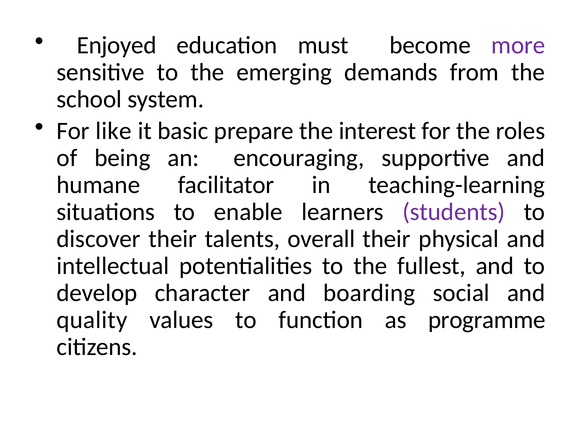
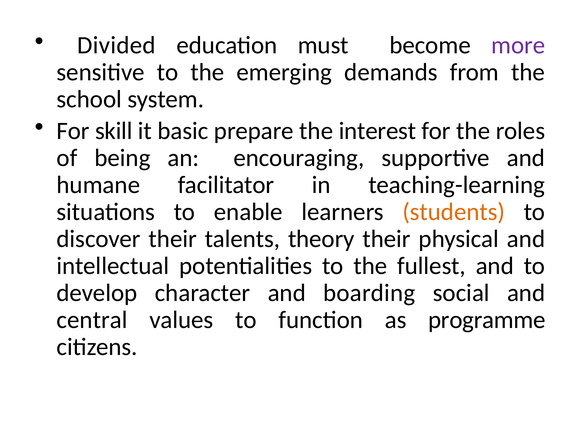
Enjoyed: Enjoyed -> Divided
like: like -> skill
students colour: purple -> orange
overall: overall -> theory
quality: quality -> central
